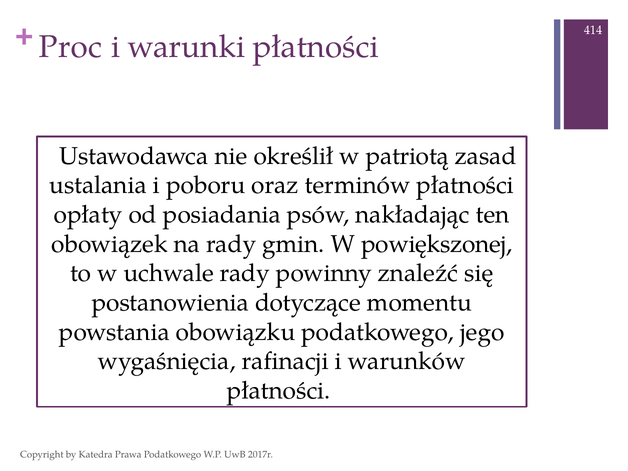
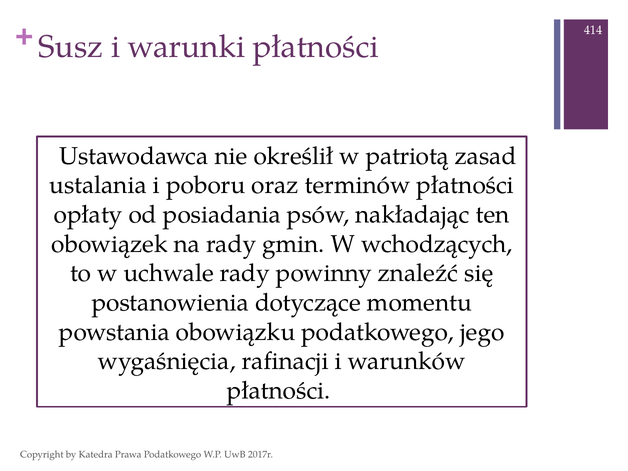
Proc: Proc -> Susz
powiększonej: powiększonej -> wchodzących
